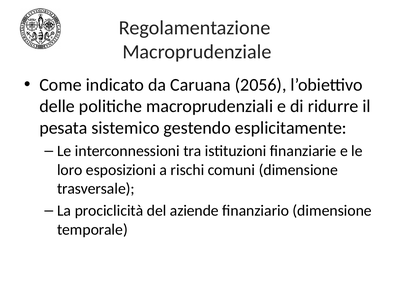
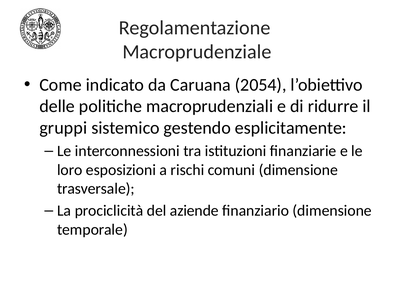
2056: 2056 -> 2054
pesata: pesata -> gruppi
